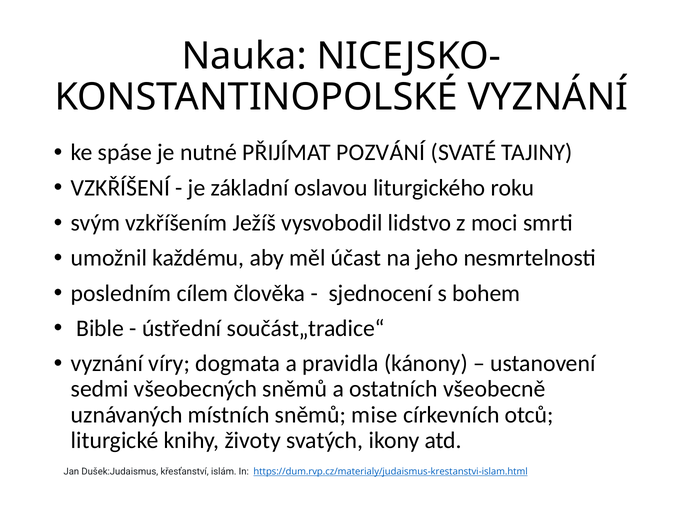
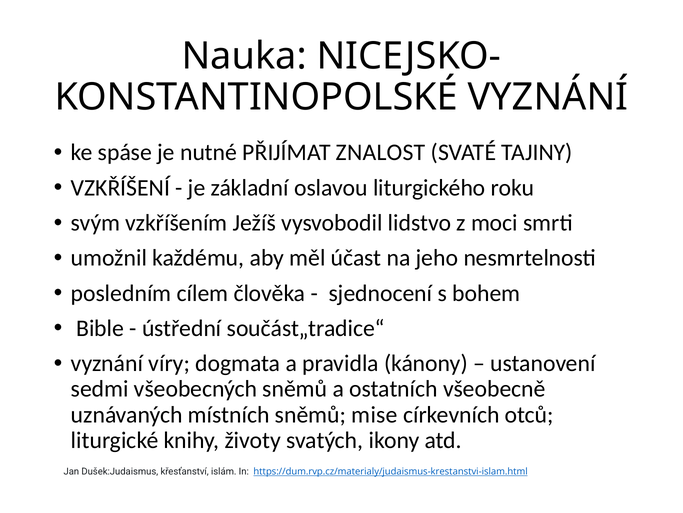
POZVÁNÍ: POZVÁNÍ -> ZNALOST
